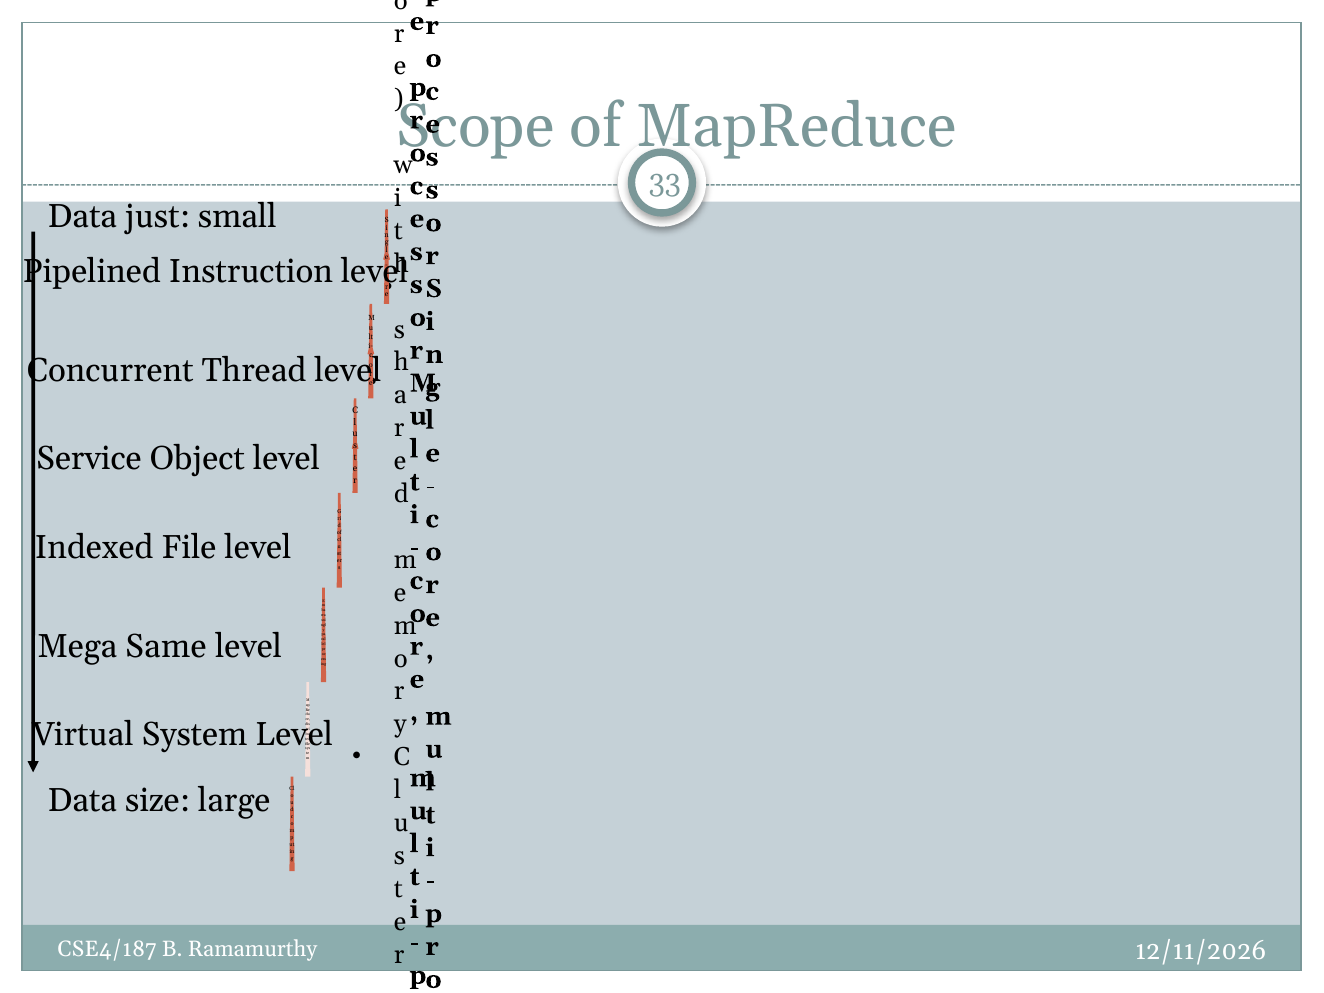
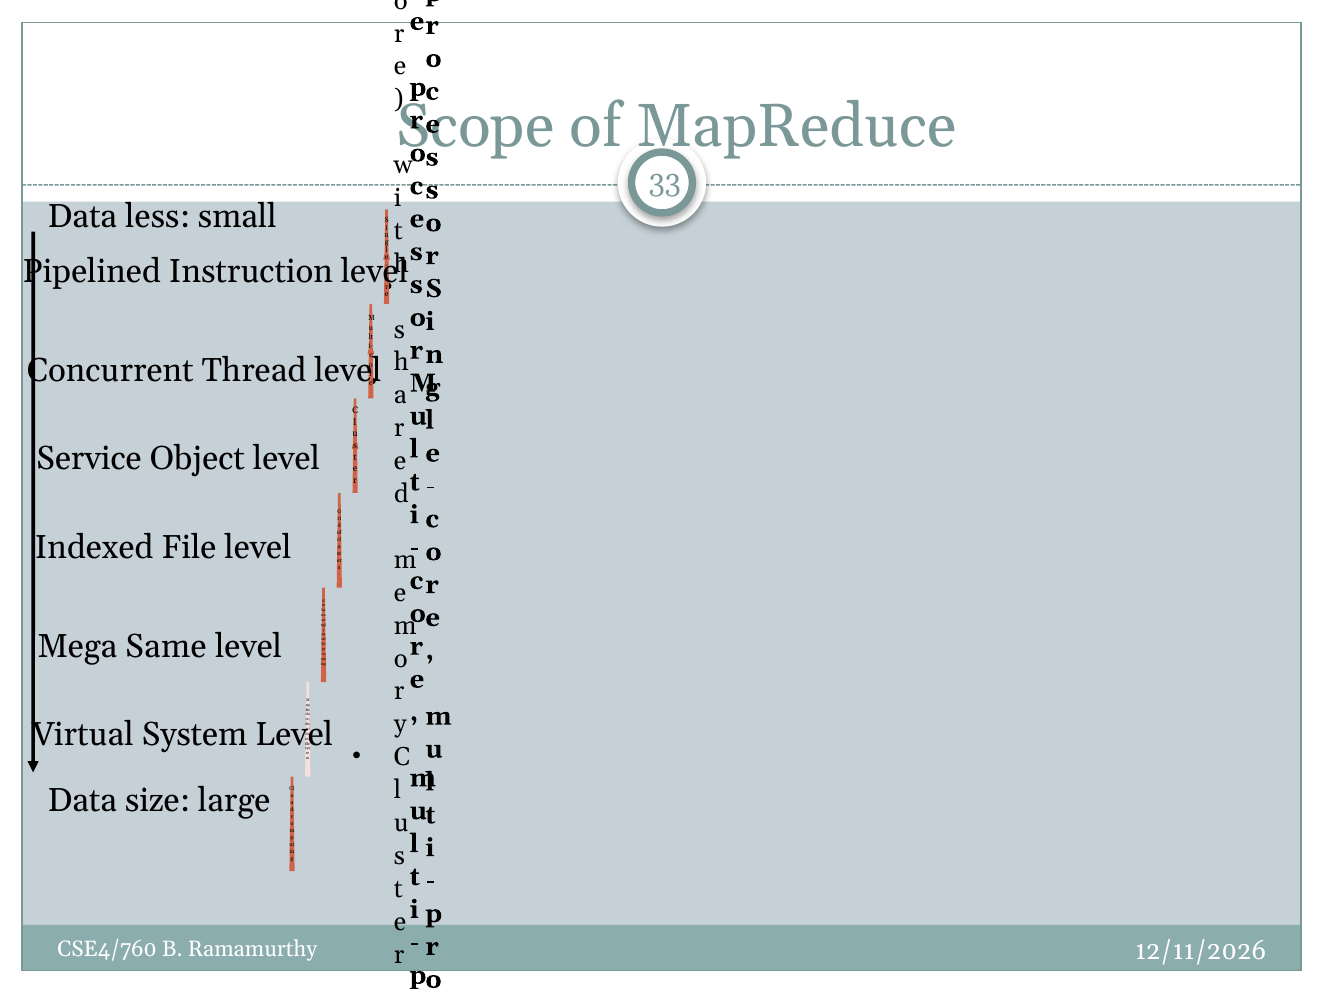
just: just -> less
CSE4/187: CSE4/187 -> CSE4/760
